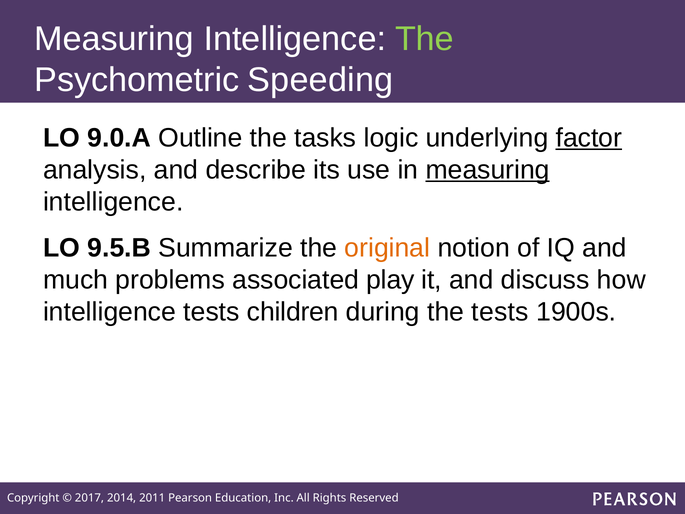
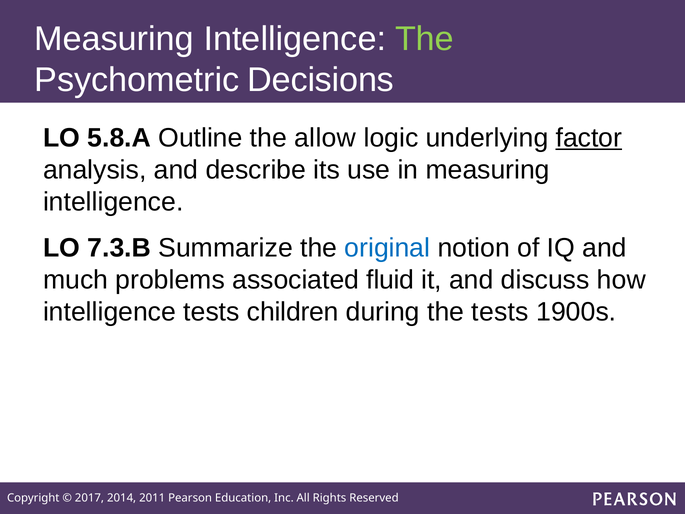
Speeding: Speeding -> Decisions
9.0.A: 9.0.A -> 5.8.A
tasks: tasks -> allow
measuring at (488, 170) underline: present -> none
9.5.B: 9.5.B -> 7.3.B
original colour: orange -> blue
play: play -> fluid
